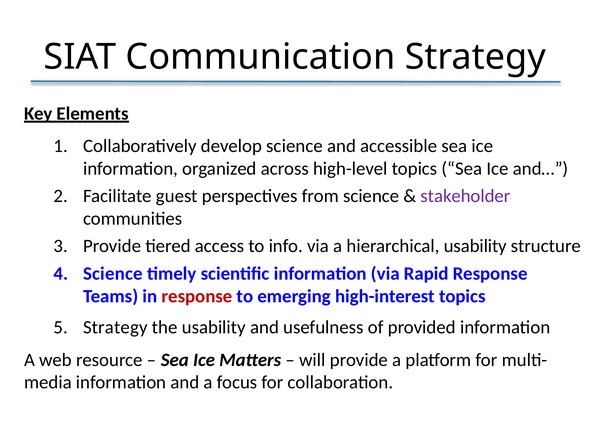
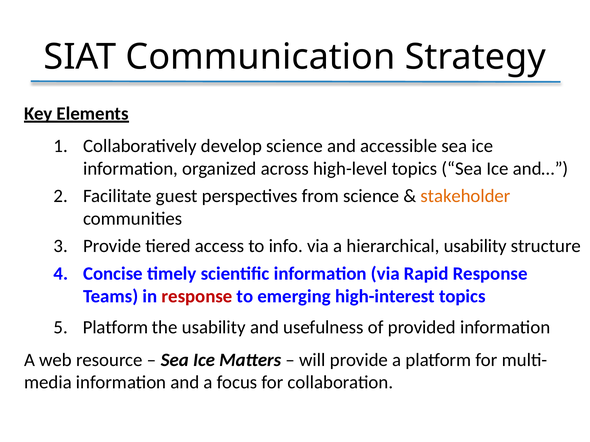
stakeholder colour: purple -> orange
Science at (113, 274): Science -> Concise
Strategy at (115, 328): Strategy -> Platform
